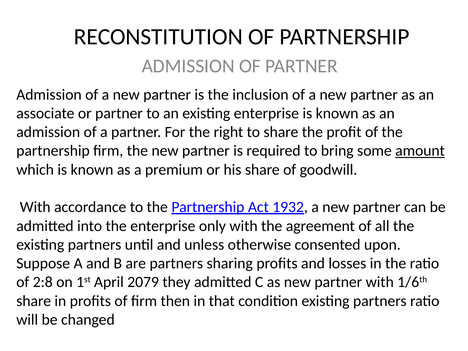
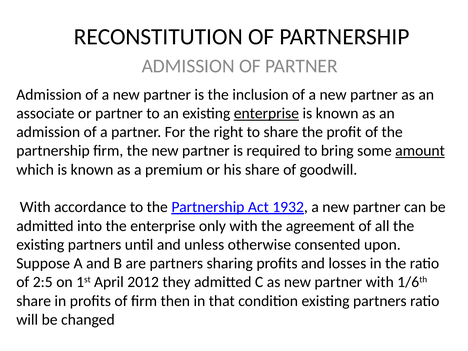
enterprise at (266, 113) underline: none -> present
2:8: 2:8 -> 2:5
2079: 2079 -> 2012
